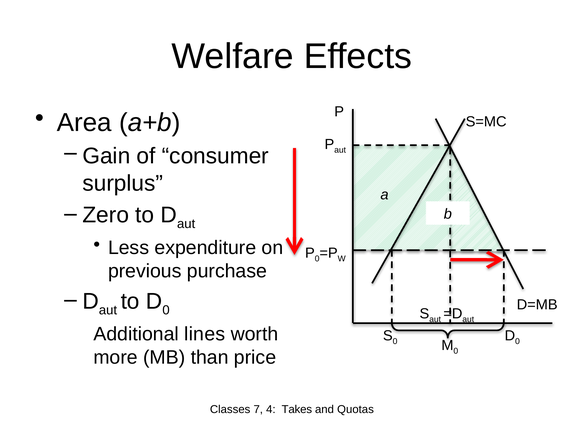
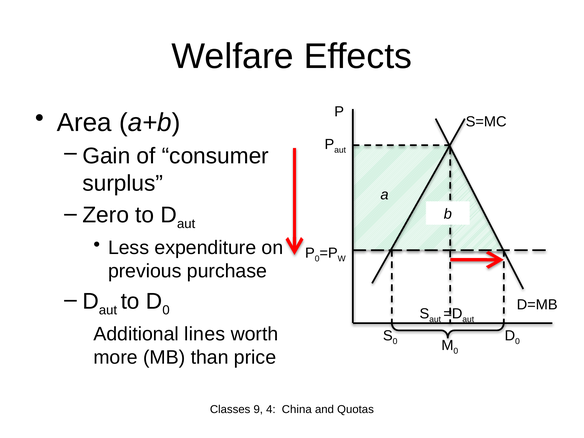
7: 7 -> 9
Takes: Takes -> China
